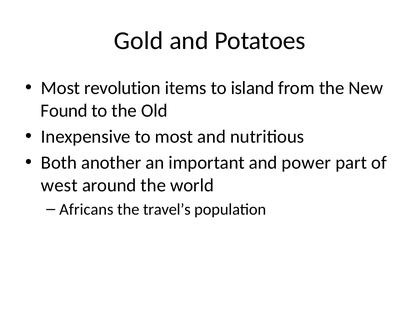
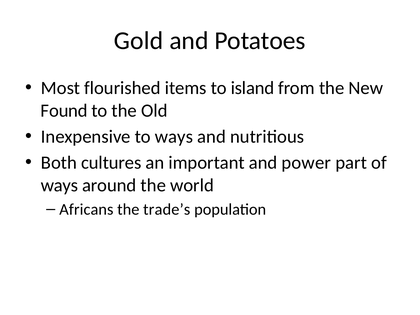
revolution: revolution -> flourished
to most: most -> ways
another: another -> cultures
west at (59, 185): west -> ways
travel’s: travel’s -> trade’s
